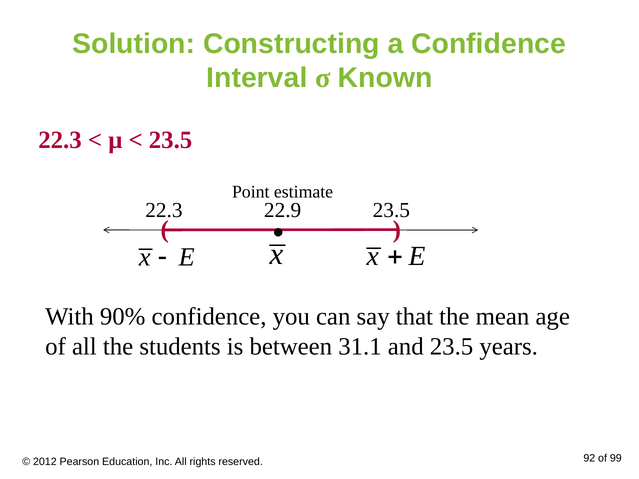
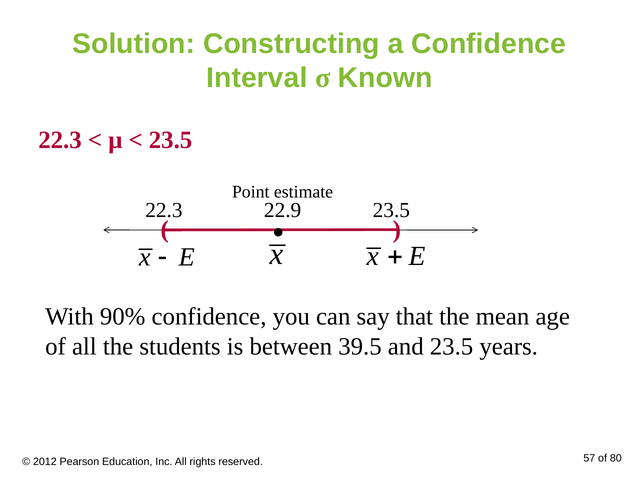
31.1: 31.1 -> 39.5
92: 92 -> 57
99: 99 -> 80
